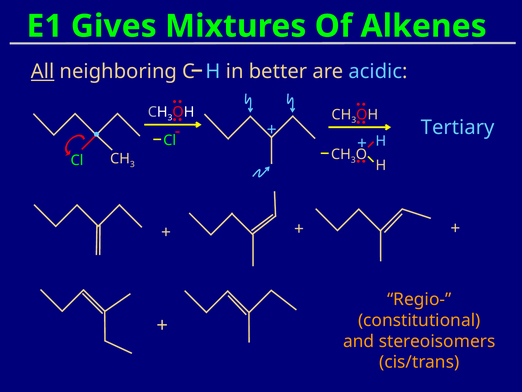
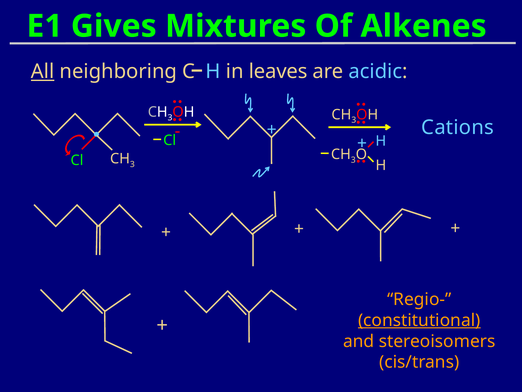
better: better -> leaves
Tertiary: Tertiary -> Cations
constitutional underline: none -> present
